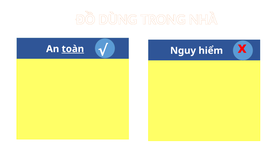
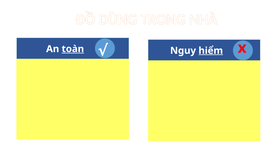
hiểm underline: none -> present
